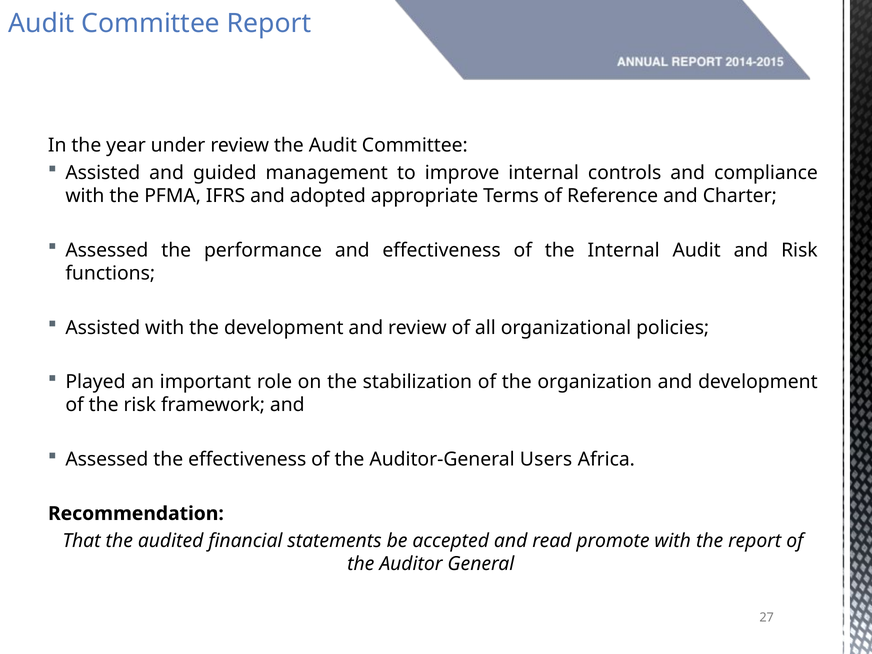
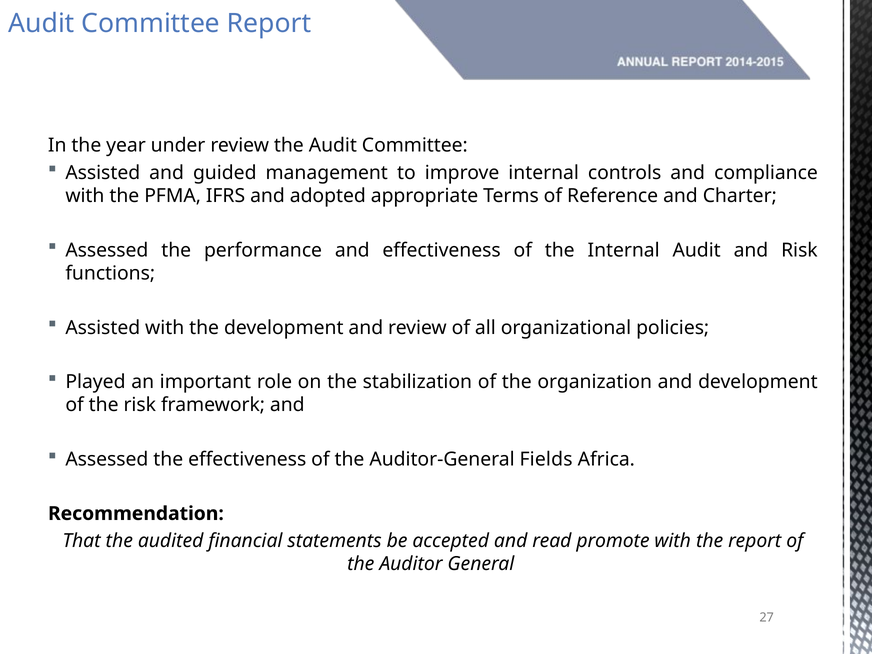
Users: Users -> Fields
